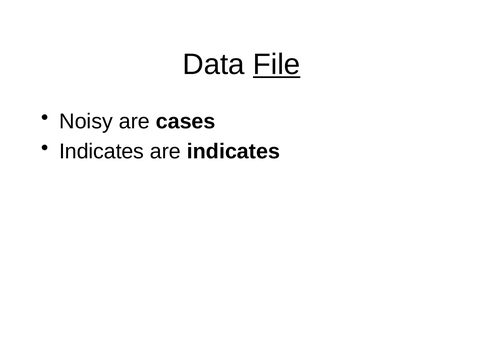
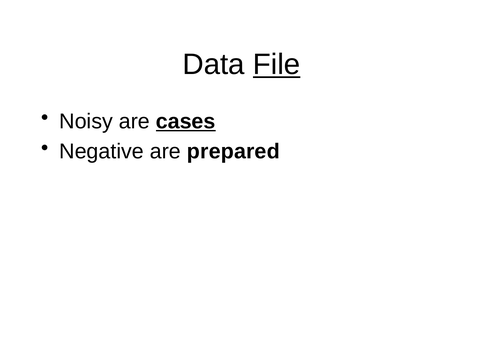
cases underline: none -> present
Indicates at (102, 152): Indicates -> Negative
are indicates: indicates -> prepared
